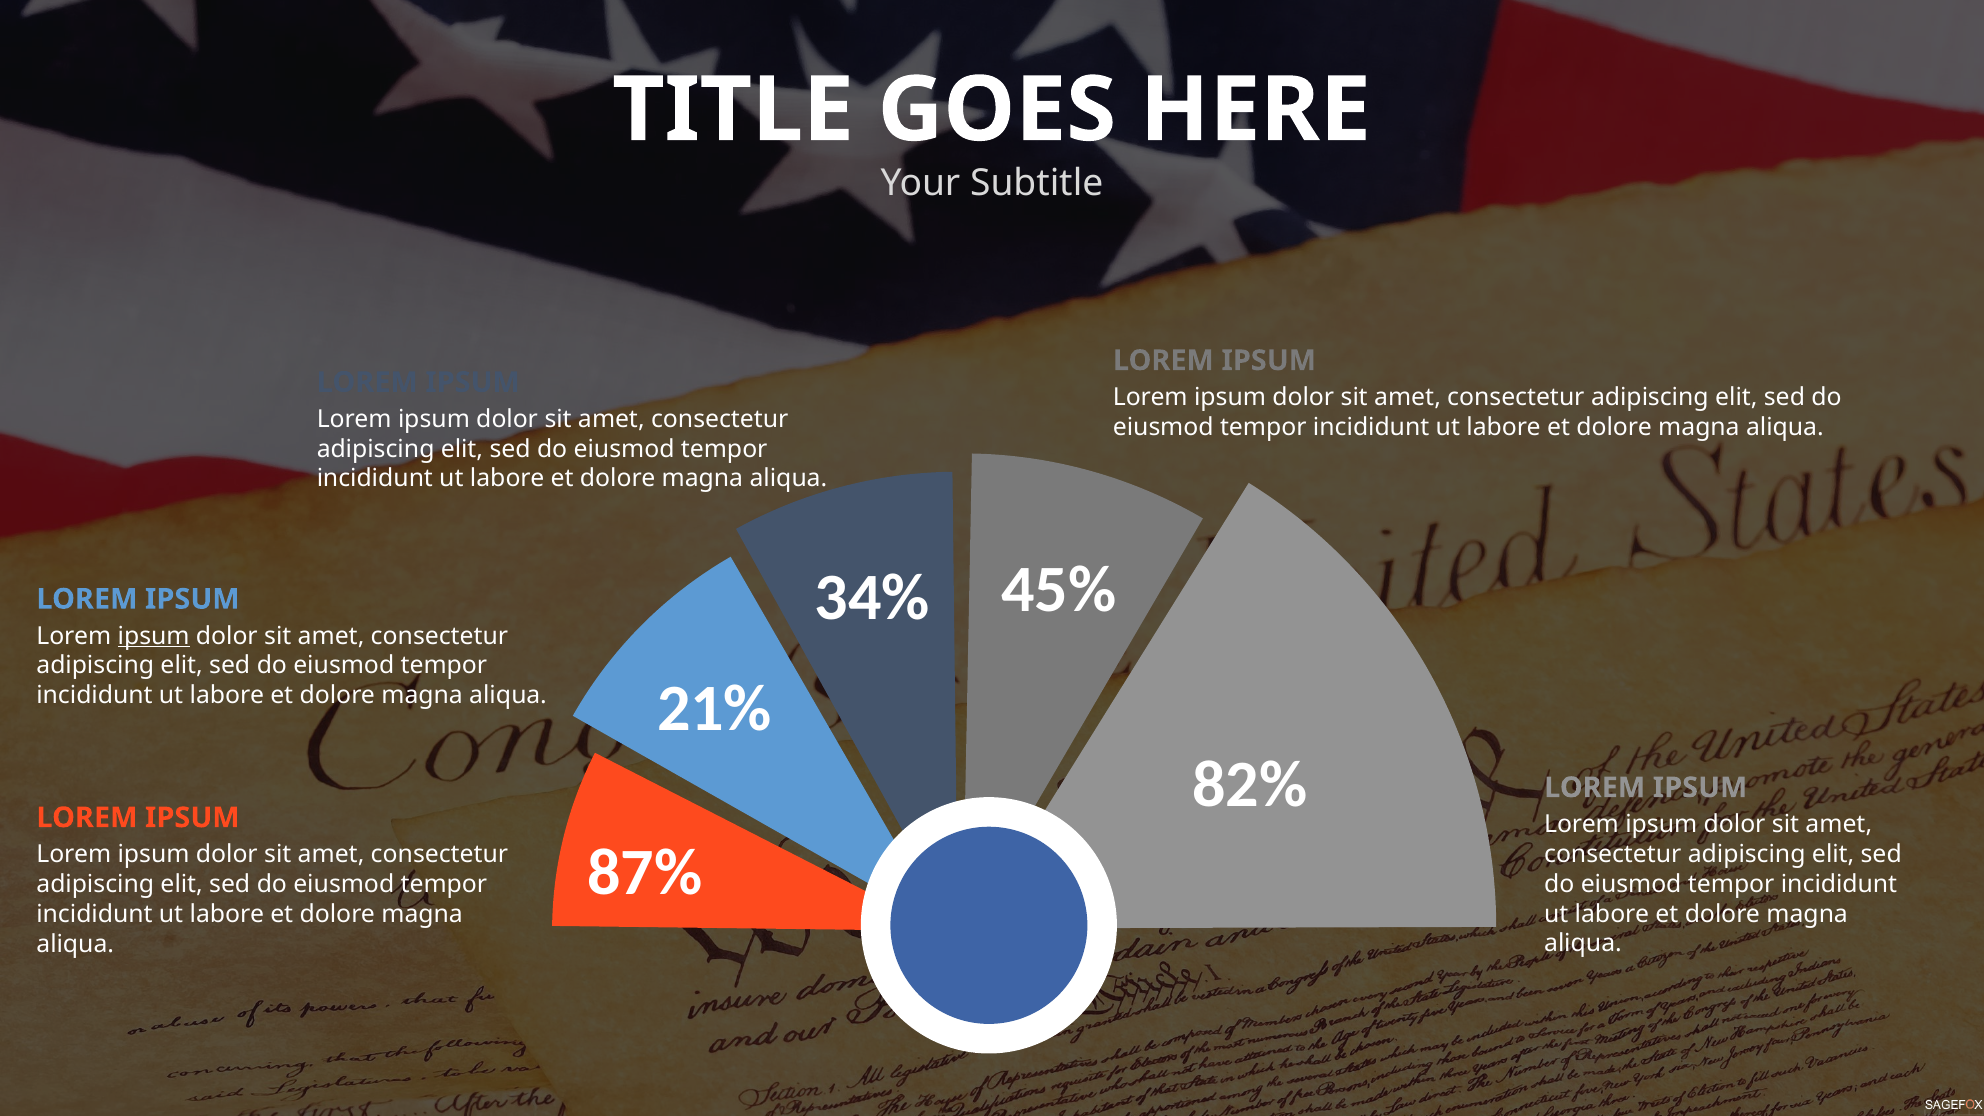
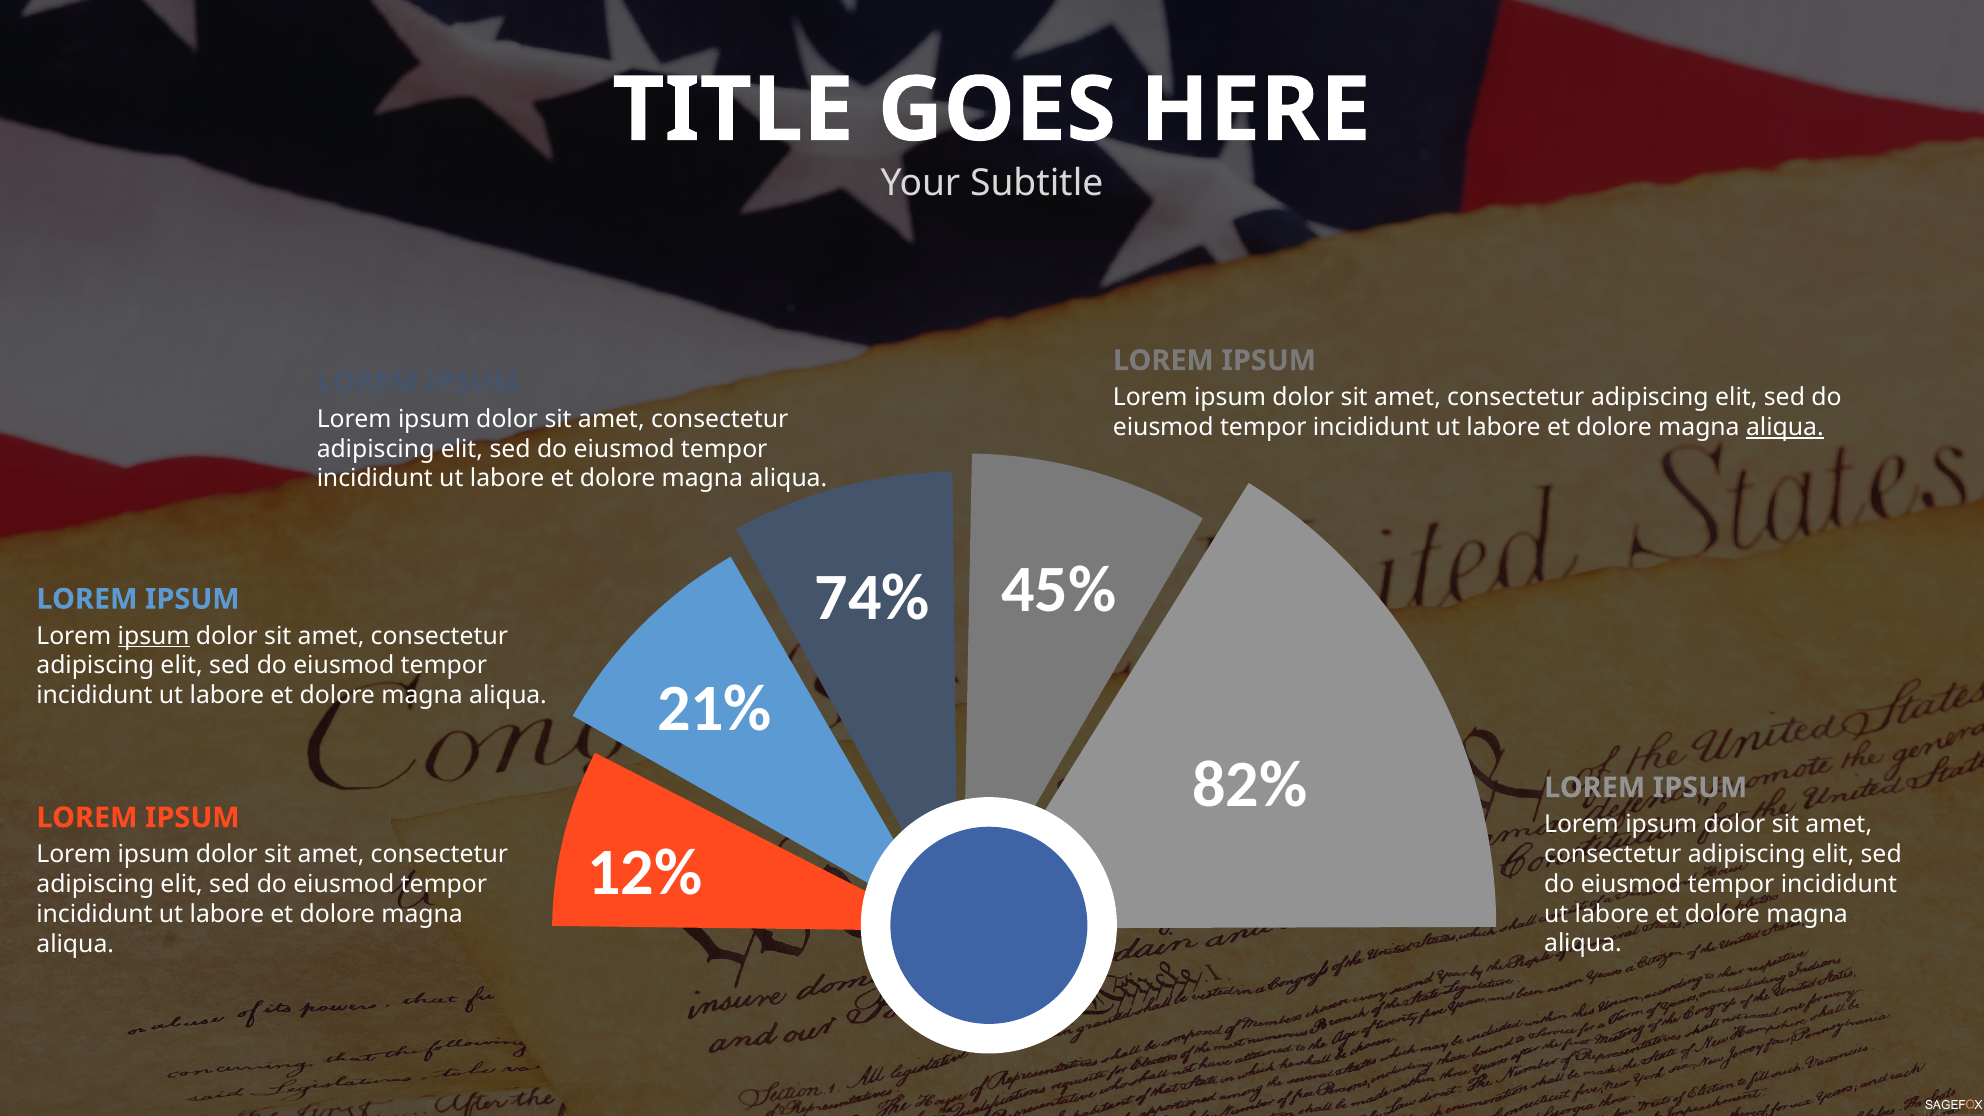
aliqua at (1785, 427) underline: none -> present
34%: 34% -> 74%
87%: 87% -> 12%
